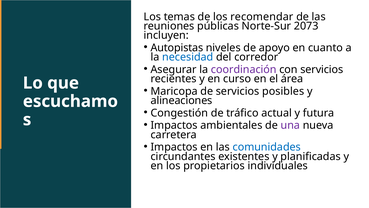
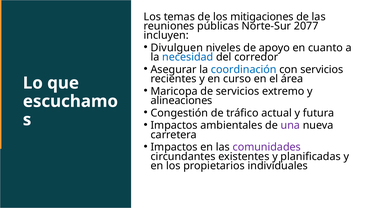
recomendar: recomendar -> mitigaciones
2073: 2073 -> 2077
Autopistas: Autopistas -> Divulguen
coordinación colour: purple -> blue
posibles: posibles -> extremo
comunidades colour: blue -> purple
